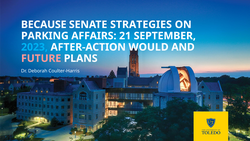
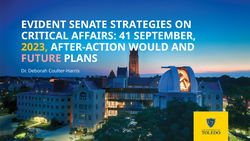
BECAUSE: BECAUSE -> EVIDENT
PARKING: PARKING -> CRITICAL
21: 21 -> 41
2023 colour: light blue -> yellow
